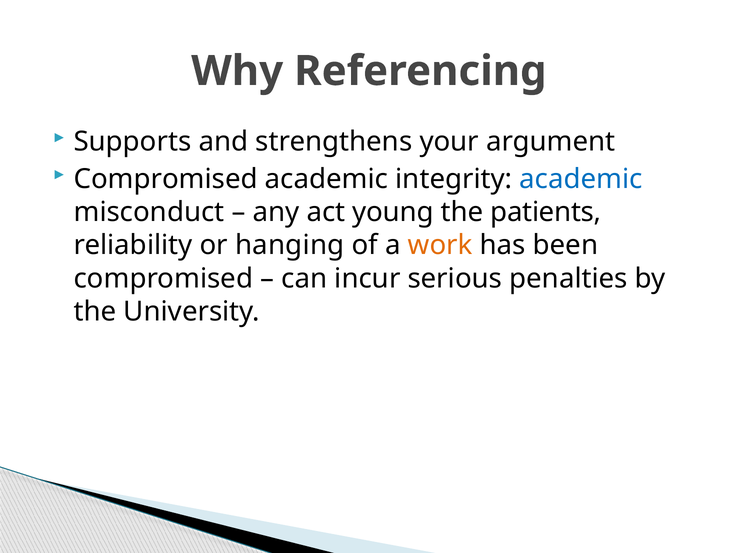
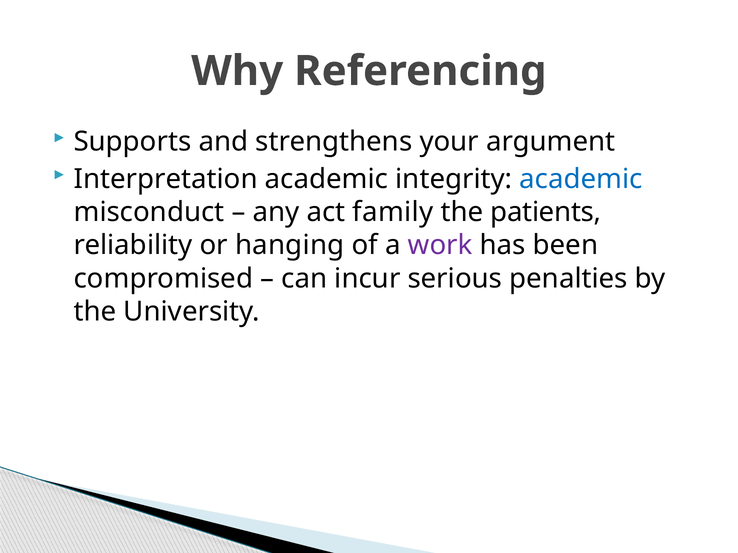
Compromised at (166, 179): Compromised -> Interpretation
young: young -> family
work colour: orange -> purple
